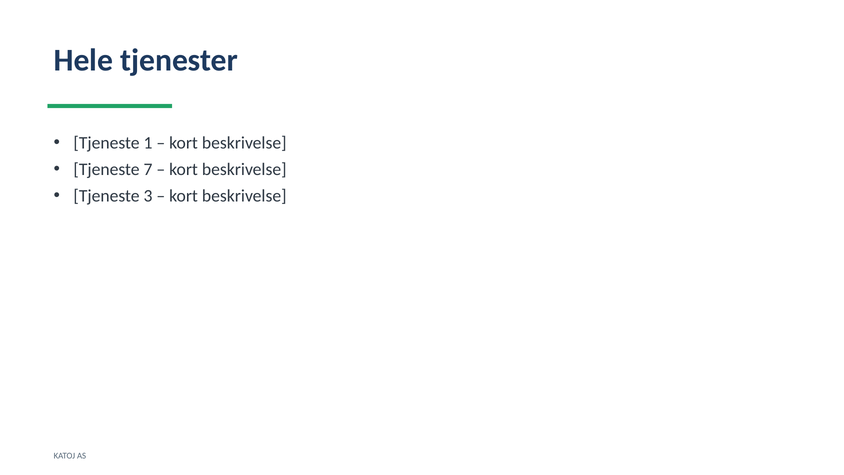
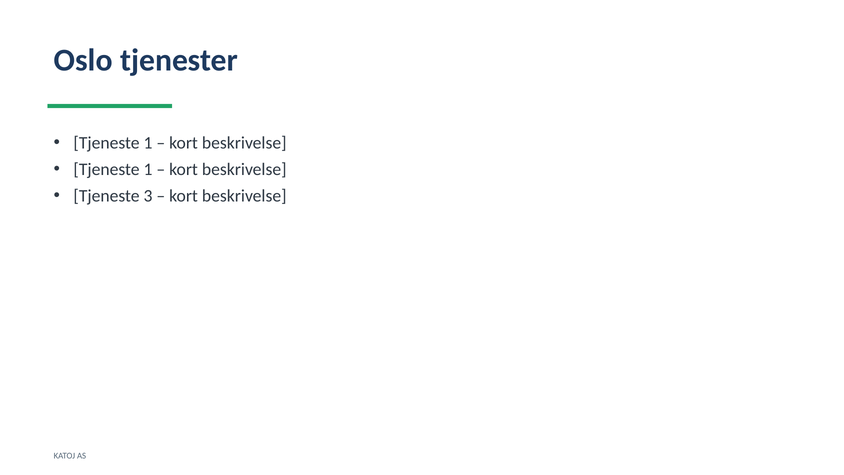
Hele: Hele -> Oslo
7 at (148, 169): 7 -> 1
